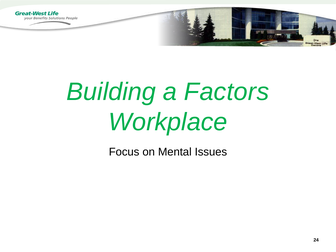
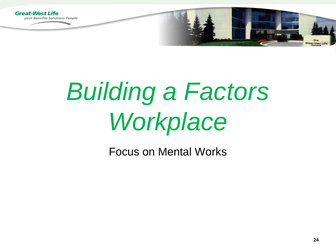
Issues: Issues -> Works
